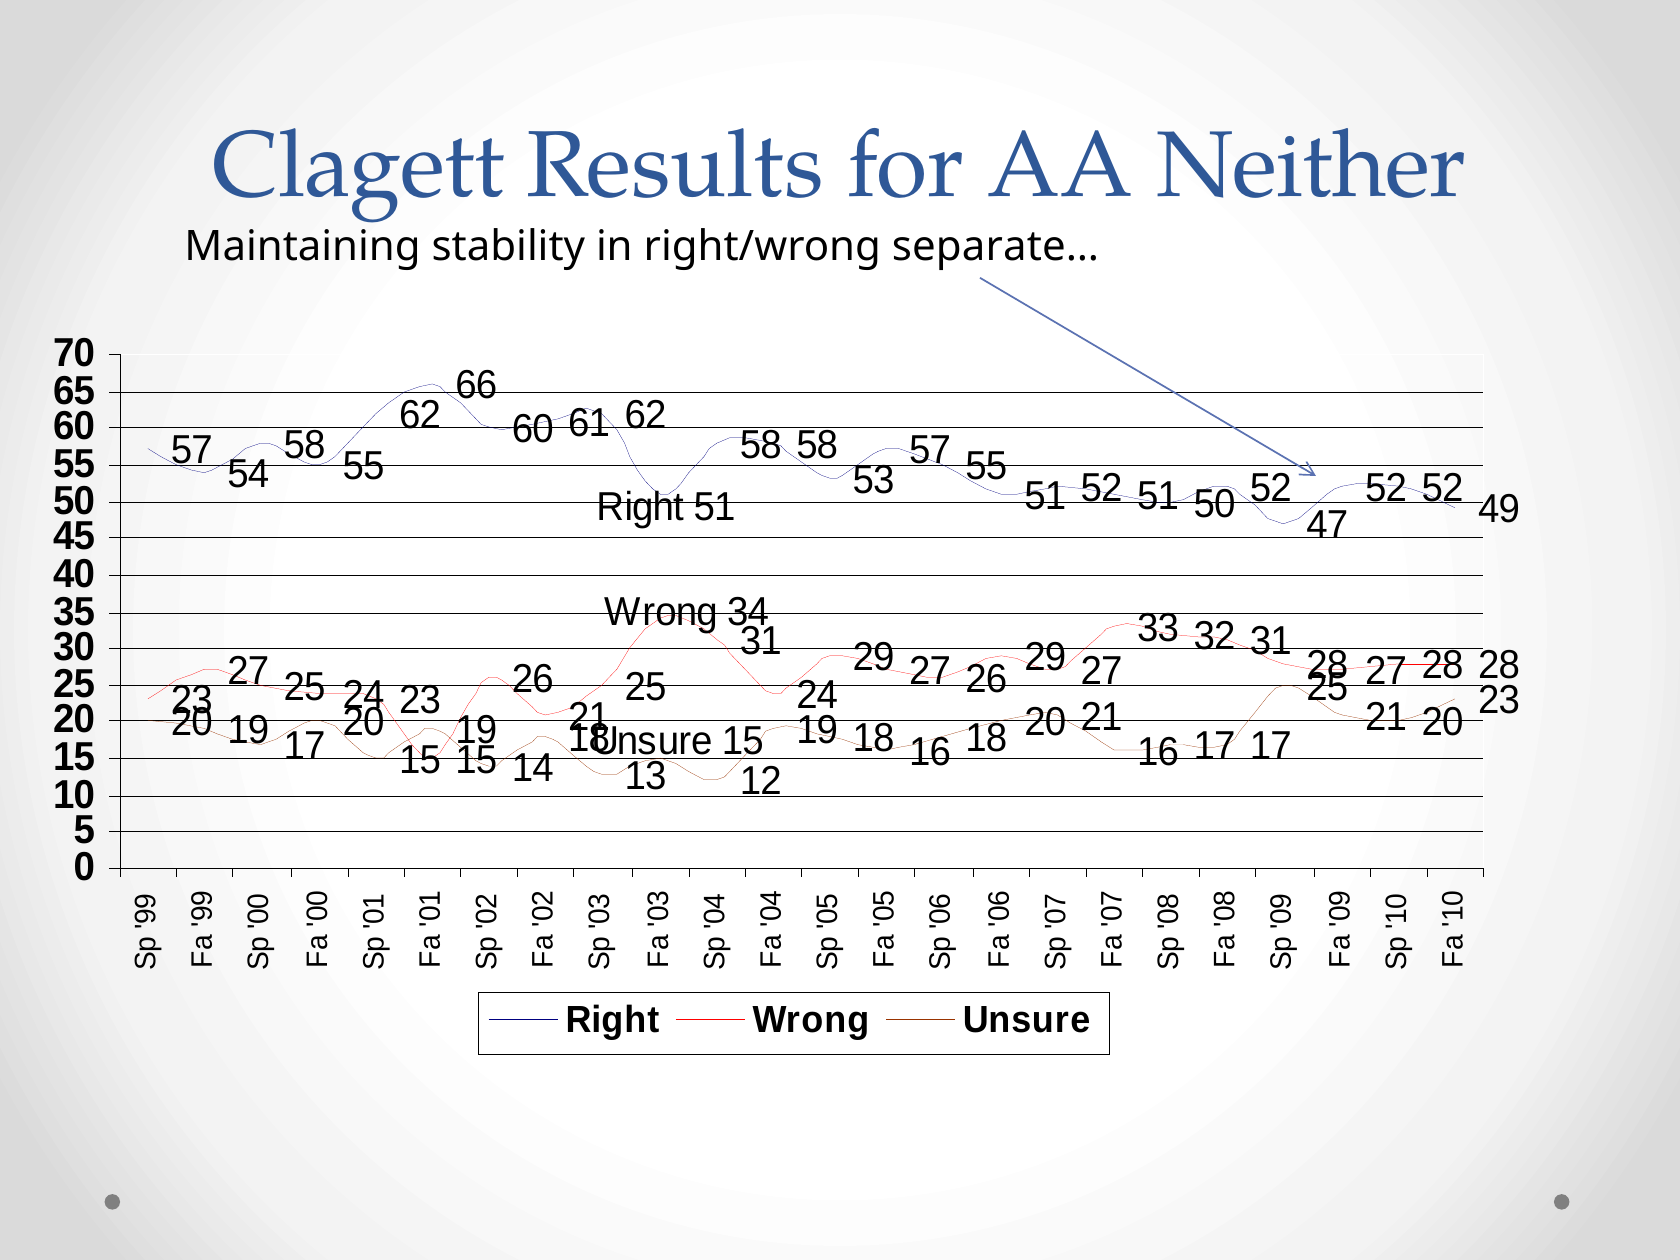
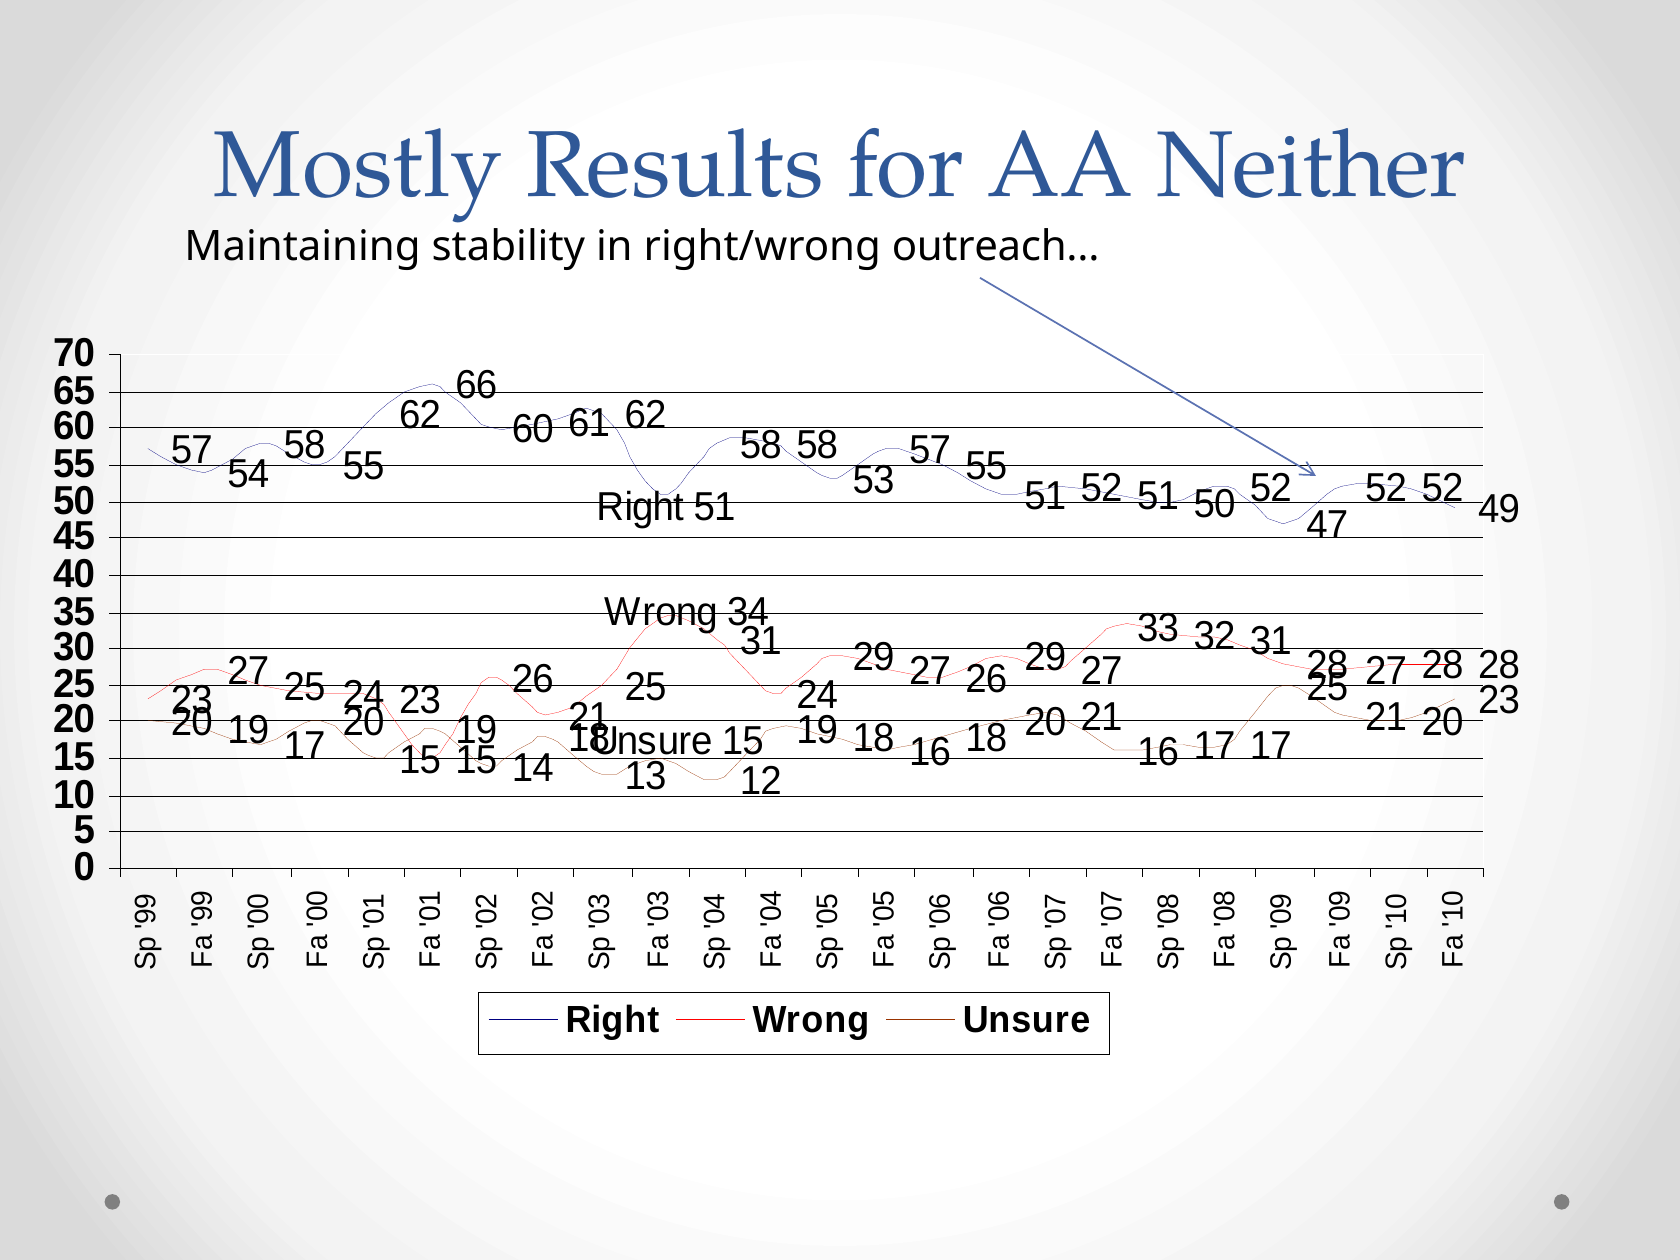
Clagett: Clagett -> Mostly
separate…: separate… -> outreach…
